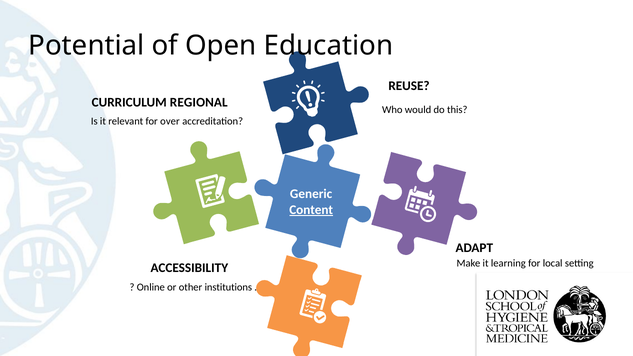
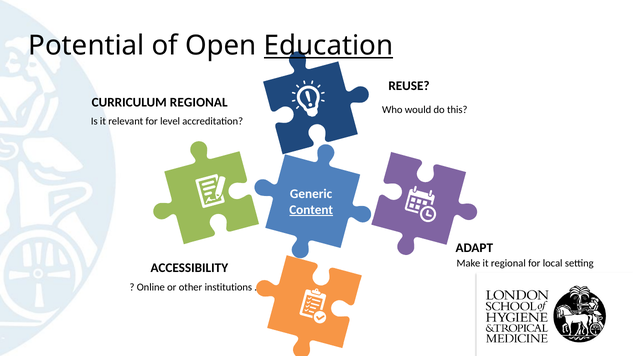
Education underline: none -> present
over: over -> level
it learning: learning -> regional
